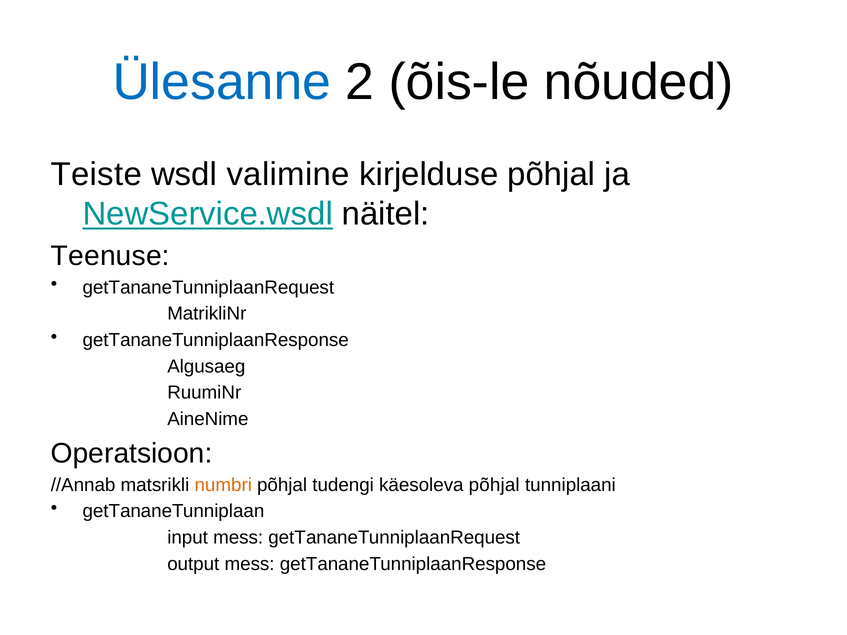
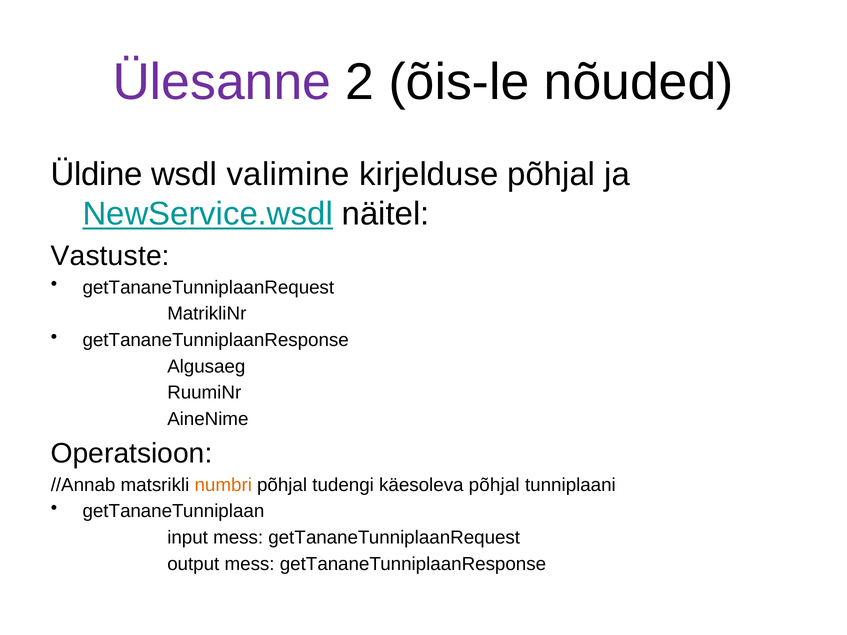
Ülesanne colour: blue -> purple
Teiste: Teiste -> Üldine
Teenuse: Teenuse -> Vastuste
